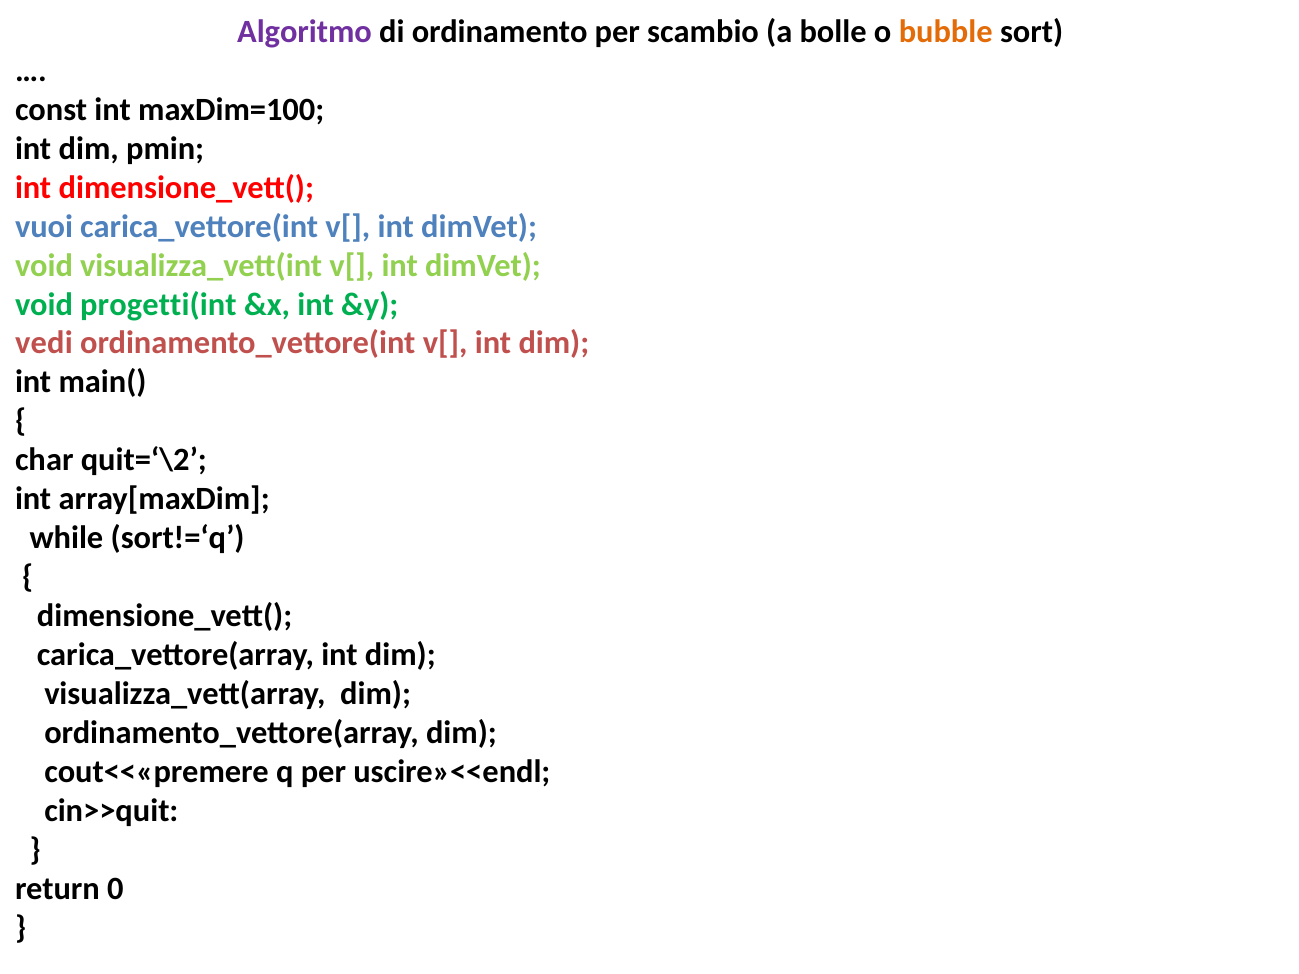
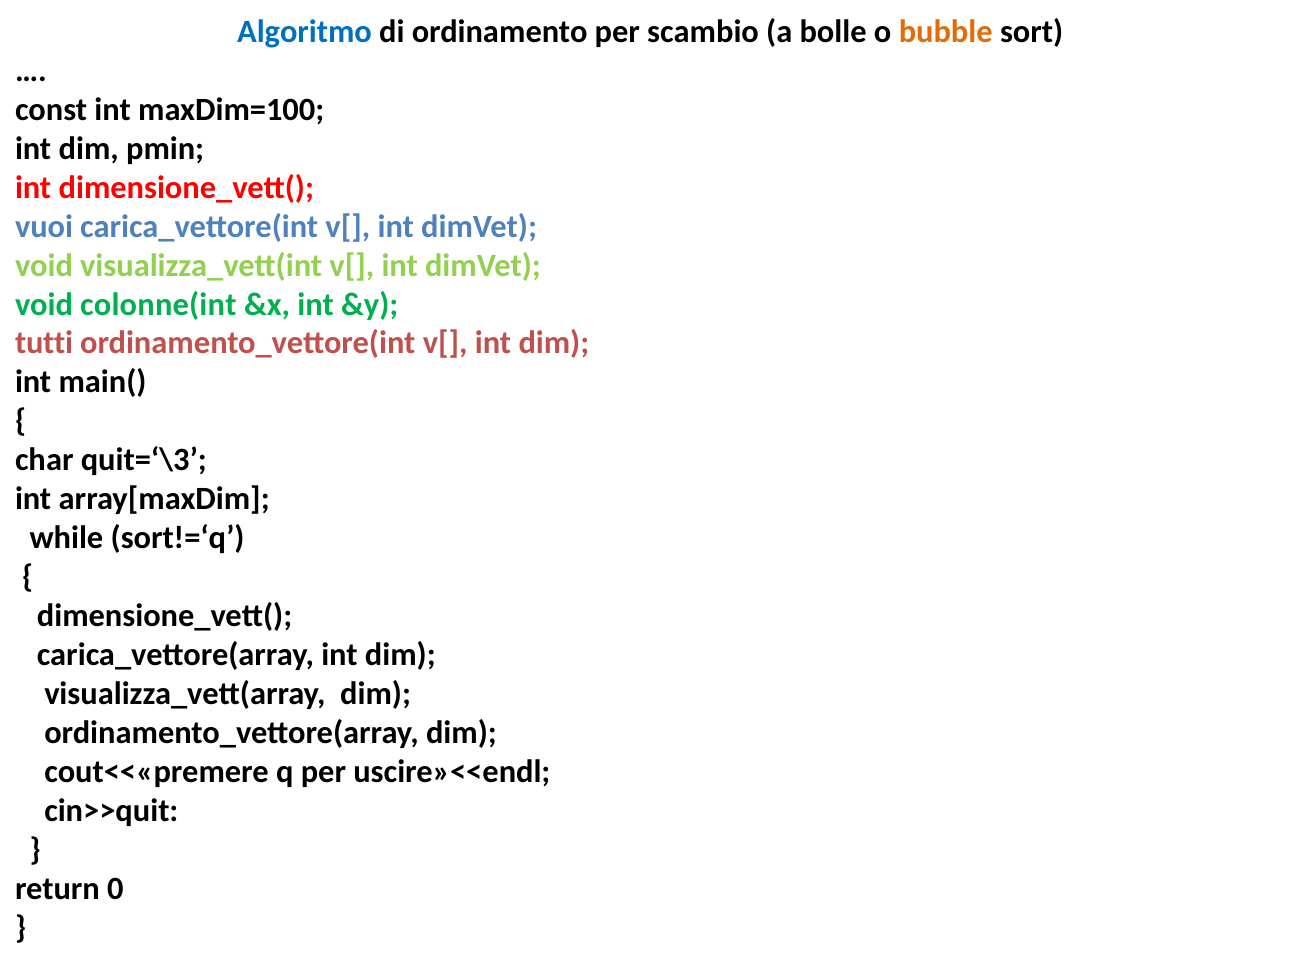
Algoritmo colour: purple -> blue
progetti(int: progetti(int -> colonne(int
vedi: vedi -> tutti
quit=‘\2: quit=‘\2 -> quit=‘\3
